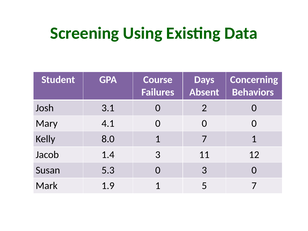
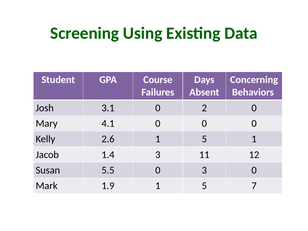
8.0: 8.0 -> 2.6
7 at (204, 139): 7 -> 5
5.3: 5.3 -> 5.5
